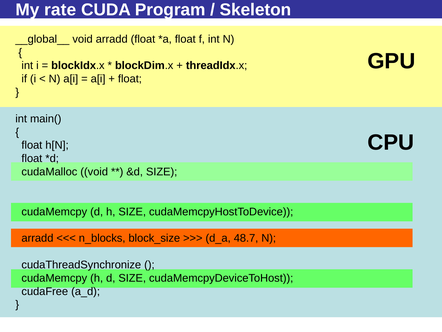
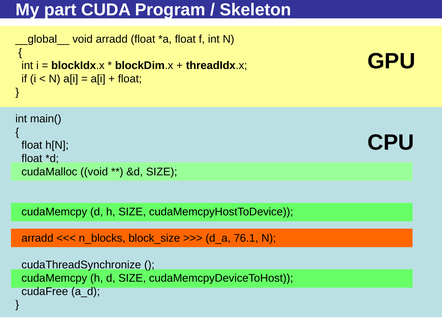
rate: rate -> part
48.7: 48.7 -> 76.1
